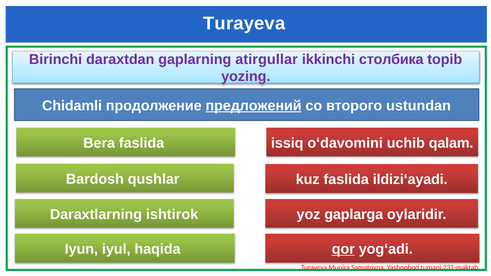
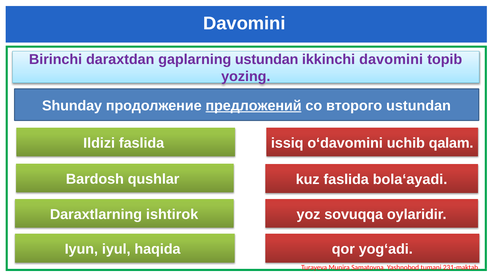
Turayeva at (244, 23): Turayeva -> Davomini
gaplarning atirgullar: atirgullar -> ustundan
ikkinchi столбика: столбика -> davomini
Chidamli: Chidamli -> Shunday
Bera: Bera -> Ildizi
ildizi‘ayadi: ildizi‘ayadi -> bola‘ayadi
gaplarga: gaplarga -> sovuqqa
qor underline: present -> none
